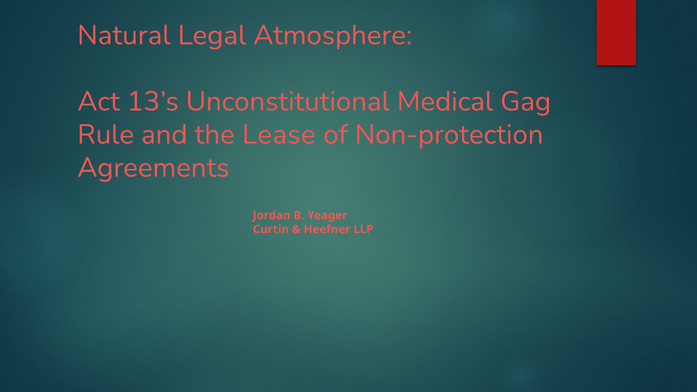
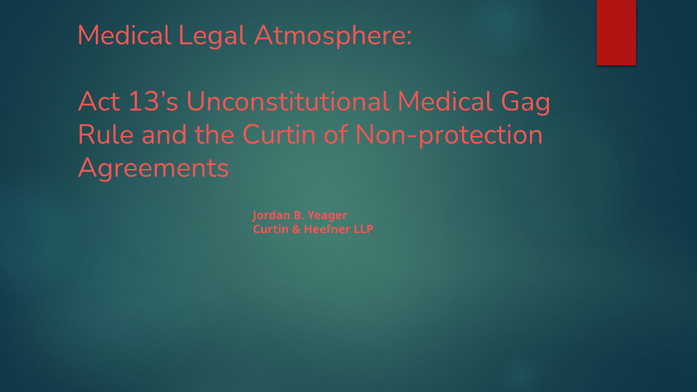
Natural at (124, 35): Natural -> Medical
the Lease: Lease -> Curtin
